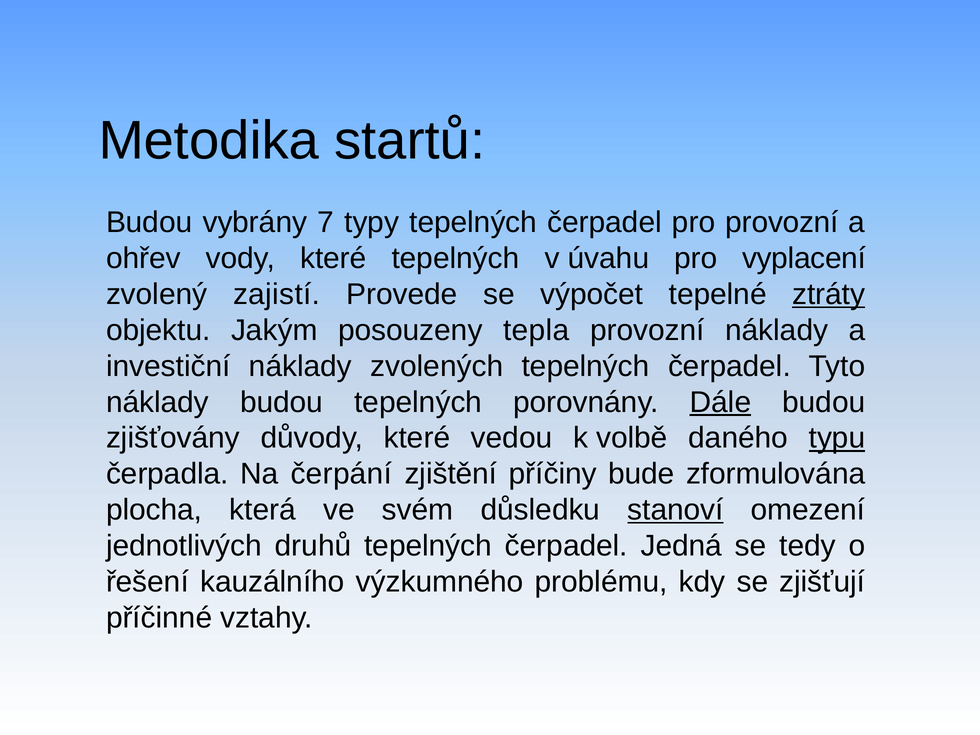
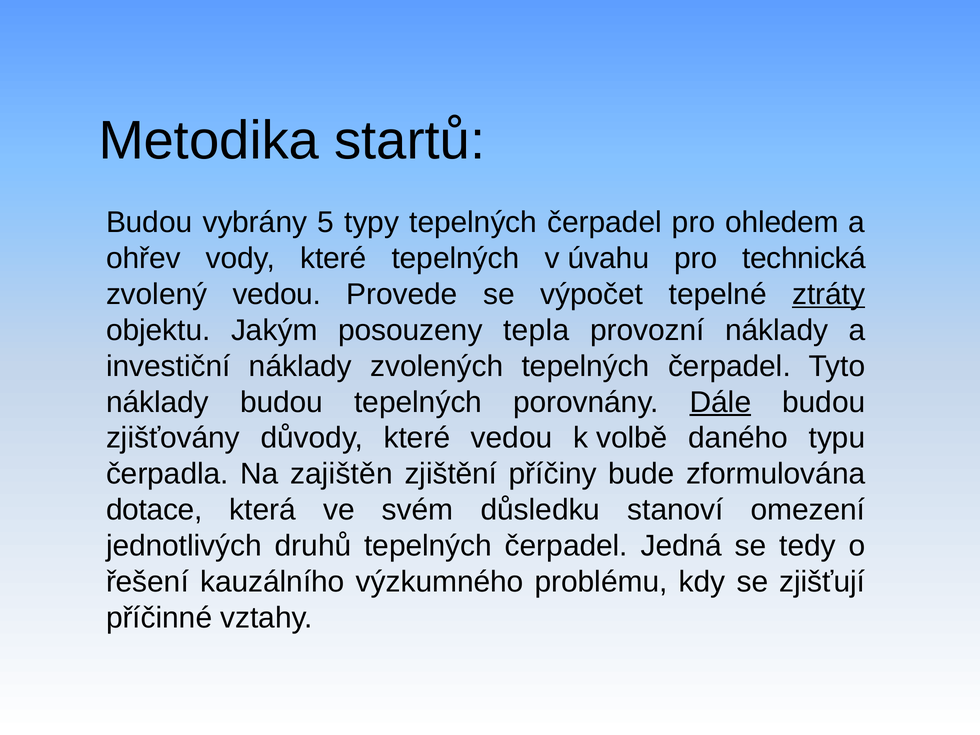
7: 7 -> 5
pro provozní: provozní -> ohledem
vyplacení: vyplacení -> technická
zvolený zajistí: zajistí -> vedou
typu underline: present -> none
čerpání: čerpání -> zajištěn
plocha: plocha -> dotace
stanoví underline: present -> none
